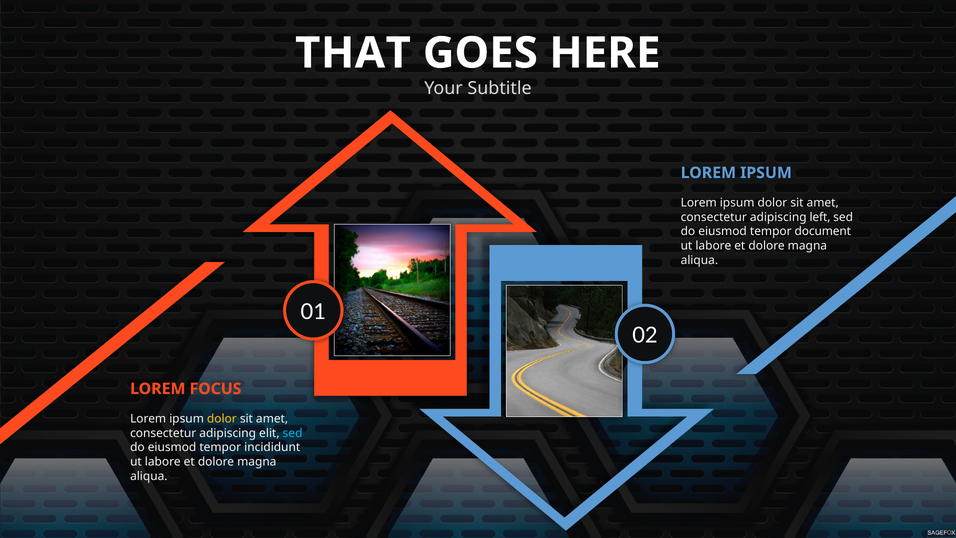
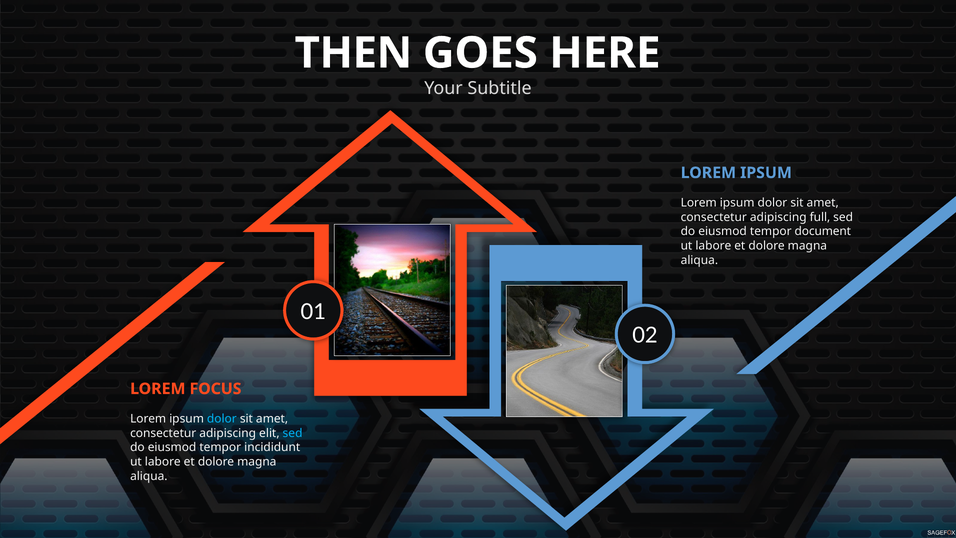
THAT: THAT -> THEN
left: left -> full
dolor at (222, 419) colour: yellow -> light blue
